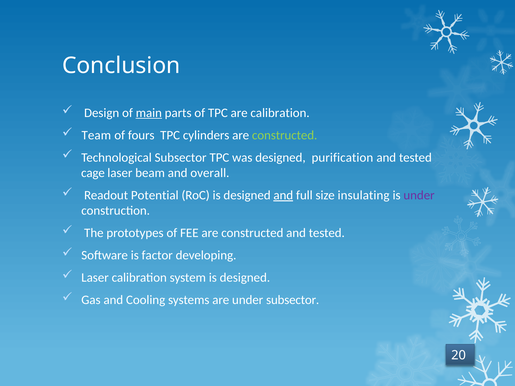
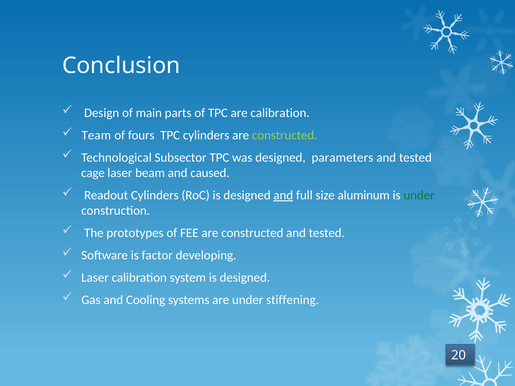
main underline: present -> none
purification: purification -> parameters
overall: overall -> caused
Readout Potential: Potential -> Cylinders
insulating: insulating -> aluminum
under at (419, 195) colour: purple -> green
under subsector: subsector -> stiffening
